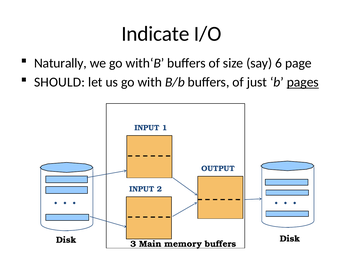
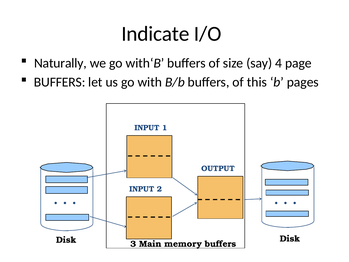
6: 6 -> 4
SHOULD at (60, 82): SHOULD -> BUFFERS
just: just -> this
pages underline: present -> none
